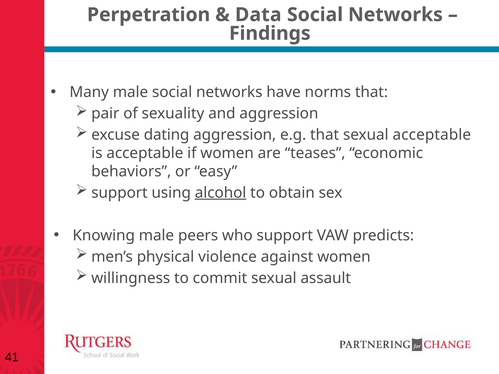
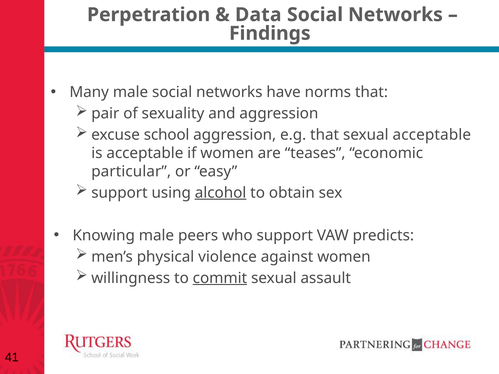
dating: dating -> school
behaviors: behaviors -> particular
commit underline: none -> present
